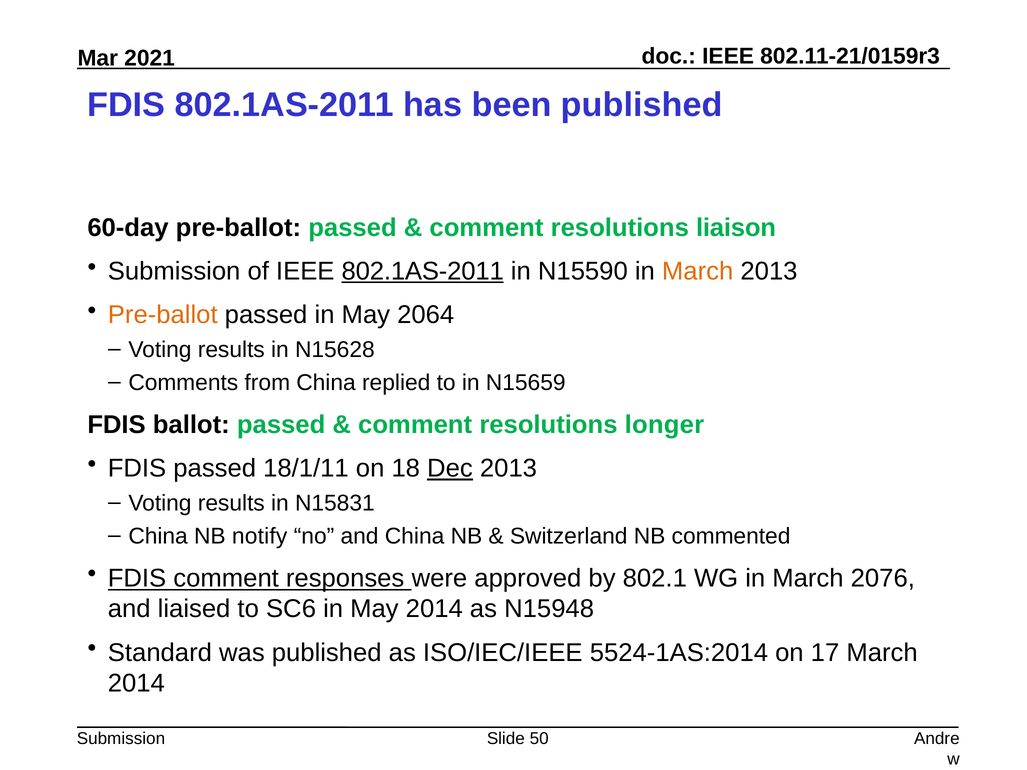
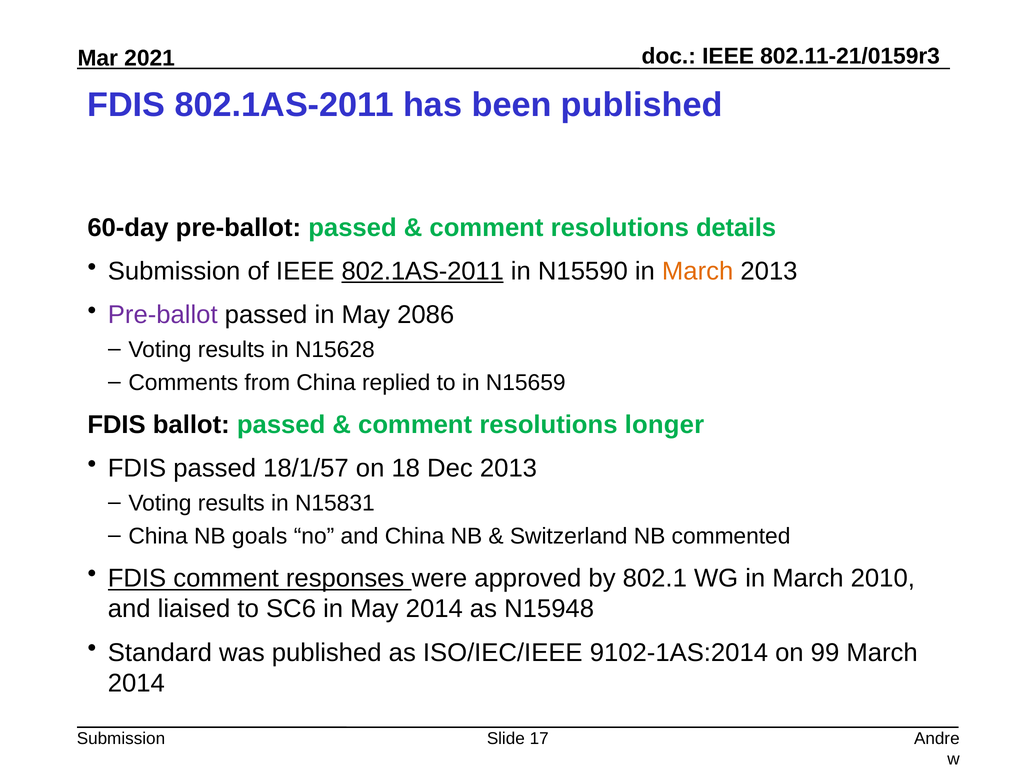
liaison: liaison -> details
Pre-ballot at (163, 315) colour: orange -> purple
2064: 2064 -> 2086
18/1/11: 18/1/11 -> 18/1/57
Dec underline: present -> none
notify: notify -> goals
2076: 2076 -> 2010
5524-1AS:2014: 5524-1AS:2014 -> 9102-1AS:2014
17: 17 -> 99
50: 50 -> 17
